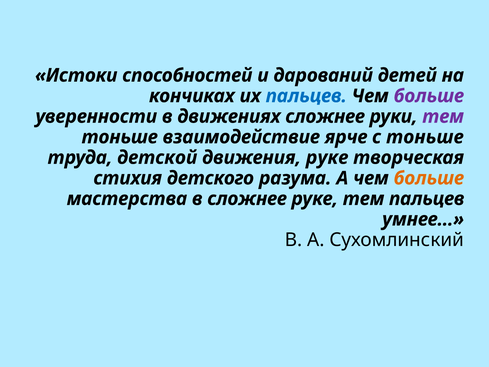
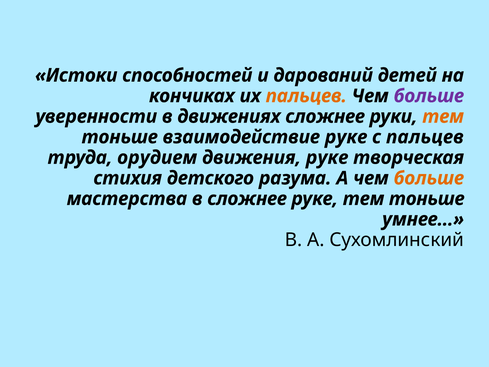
пальцев at (306, 96) colour: blue -> orange
тем at (443, 116) colour: purple -> orange
взаимодействие ярче: ярче -> руке
с тоньше: тоньше -> пальцев
детской: детской -> орудием
руке тем пальцев: пальцев -> тоньше
